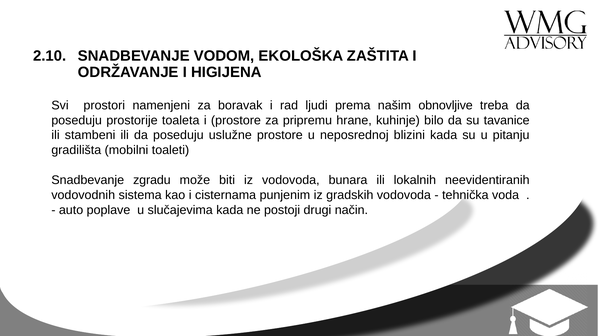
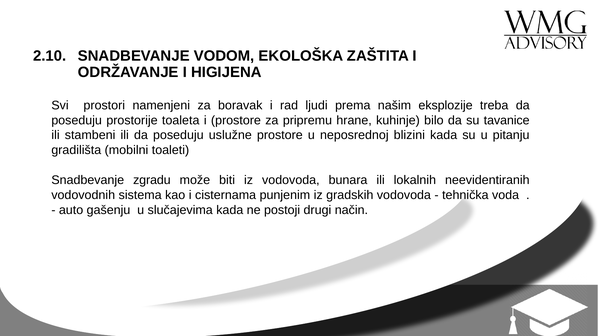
obnovljive: obnovljive -> eksplozije
poplave: poplave -> gašenju
